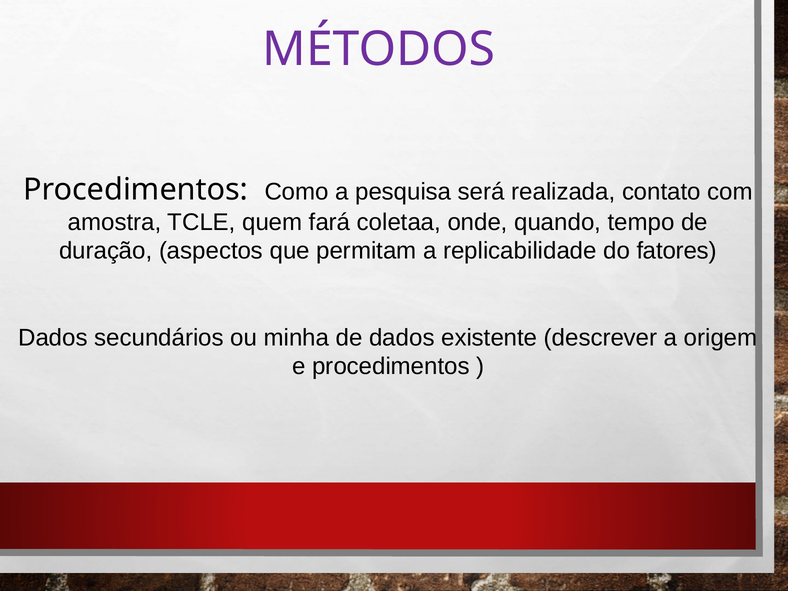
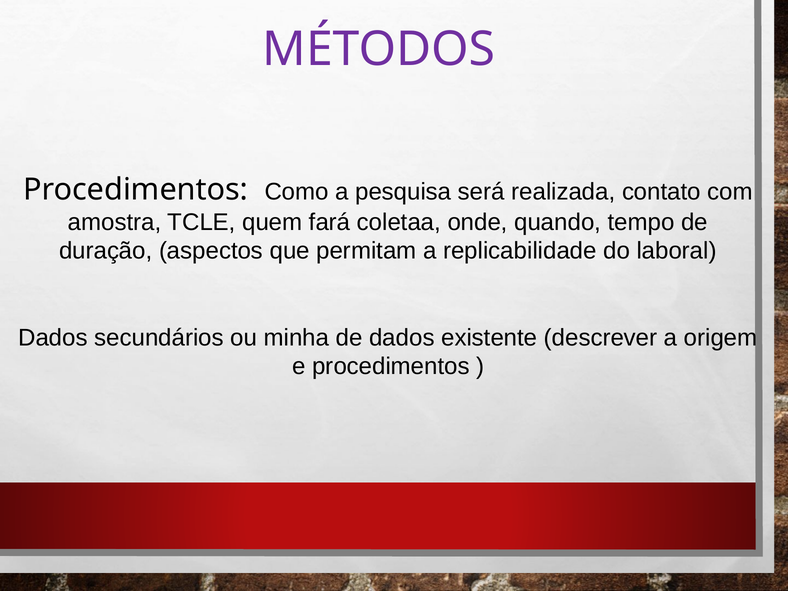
fatores: fatores -> laboral
